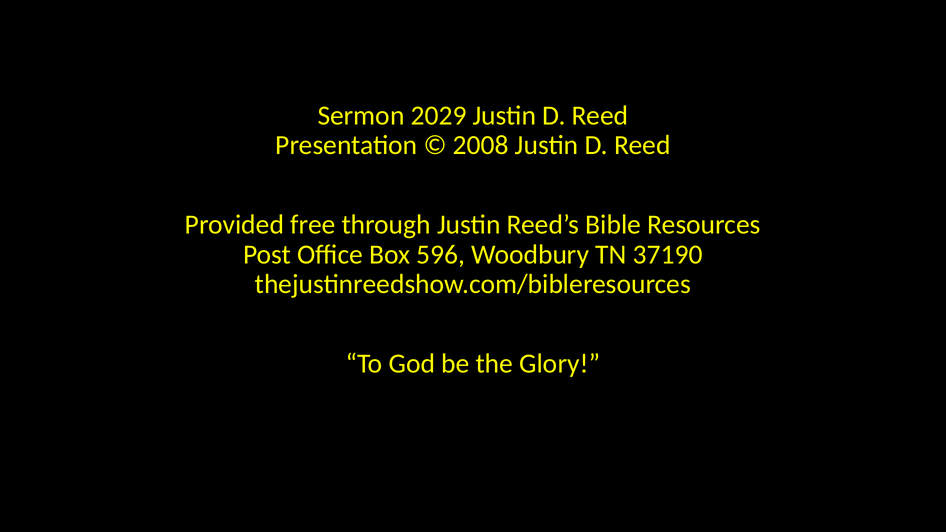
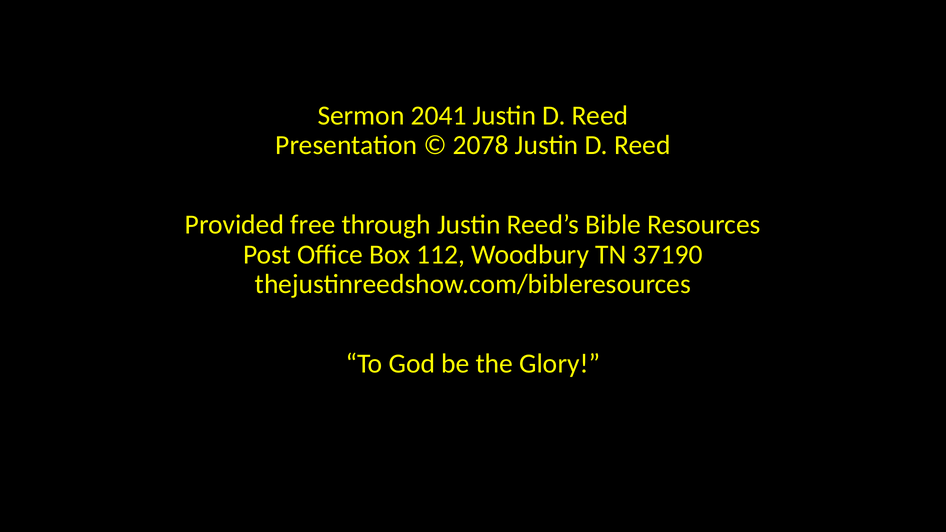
2029: 2029 -> 2041
2008: 2008 -> 2078
596: 596 -> 112
